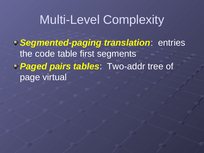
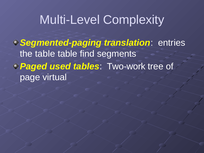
the code: code -> table
first: first -> find
pairs: pairs -> used
Two-addr: Two-addr -> Two-work
